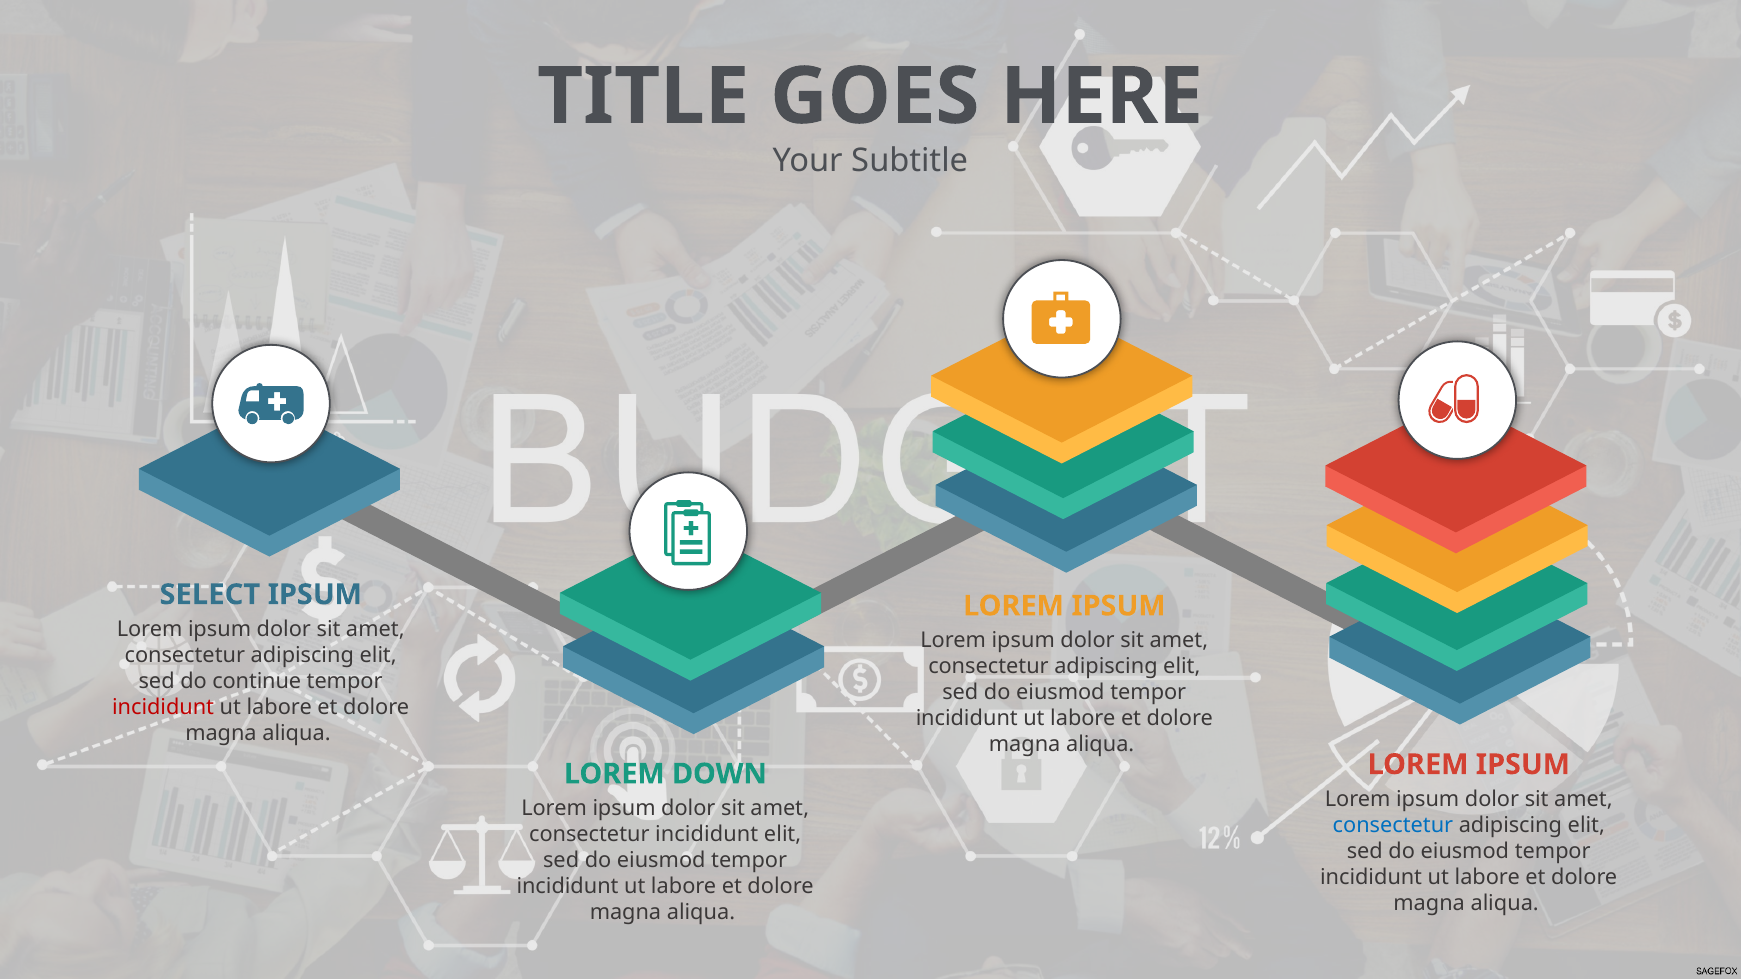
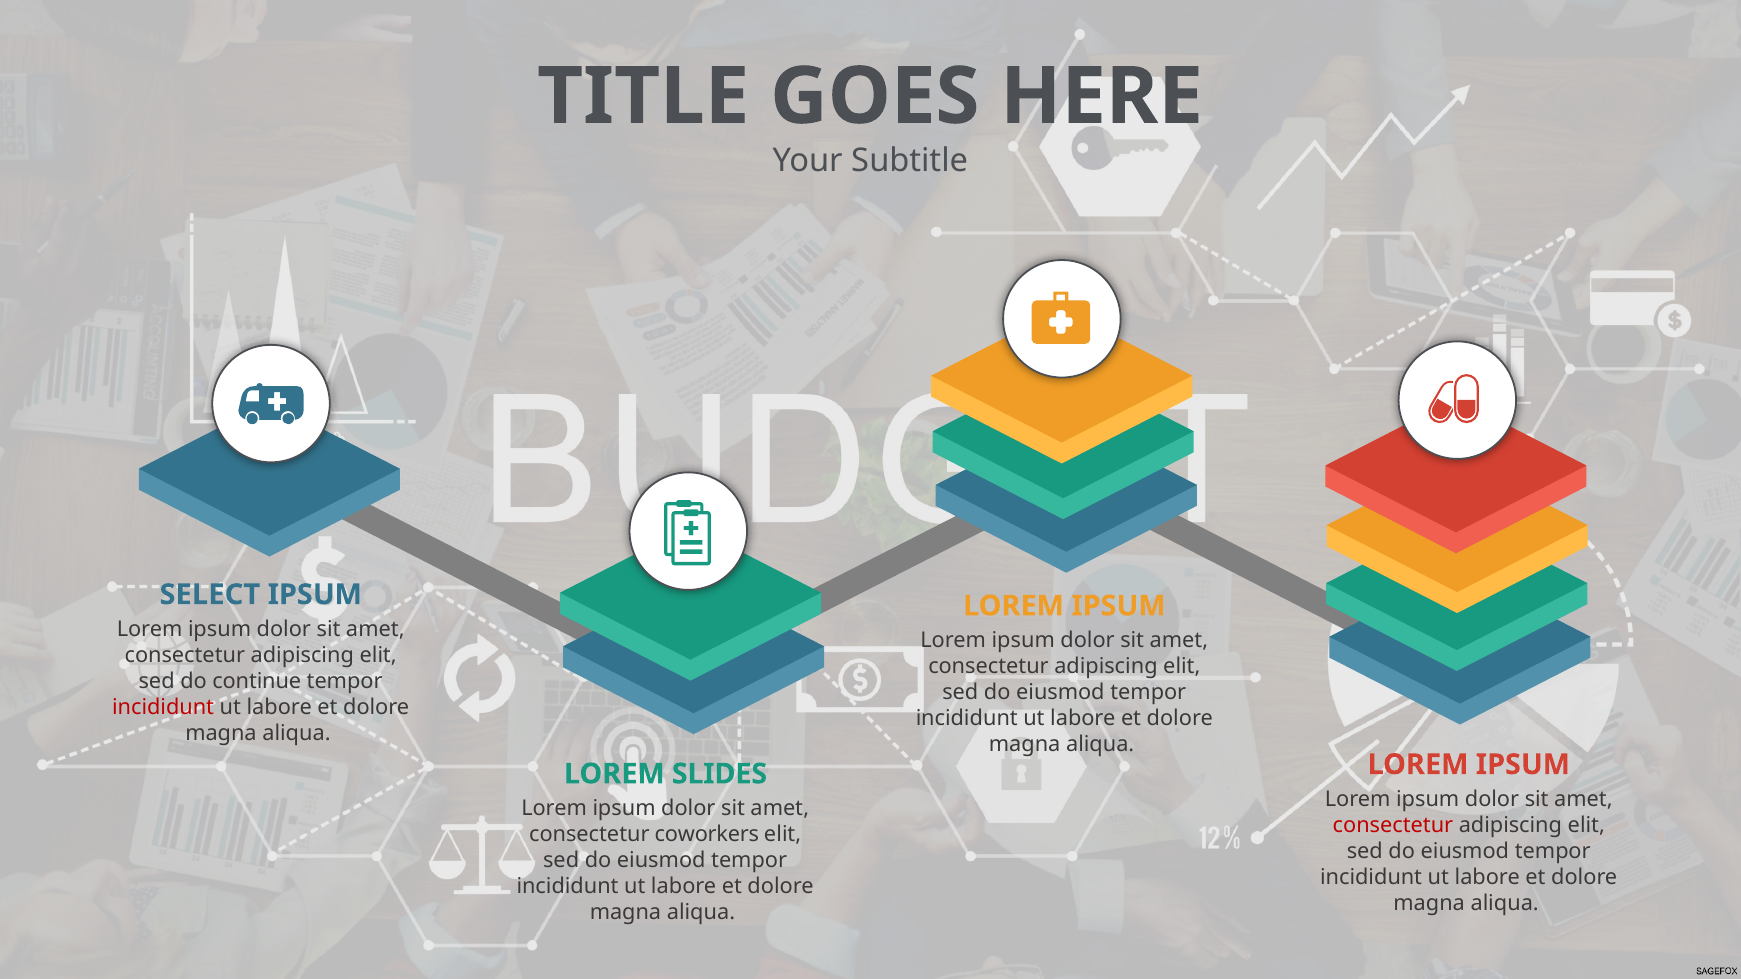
DOWN: DOWN -> SLIDES
consectetur at (1393, 825) colour: blue -> red
consectetur incididunt: incididunt -> coworkers
